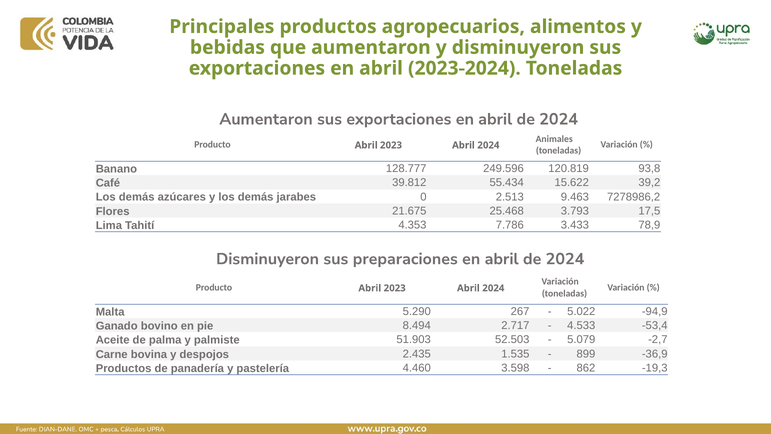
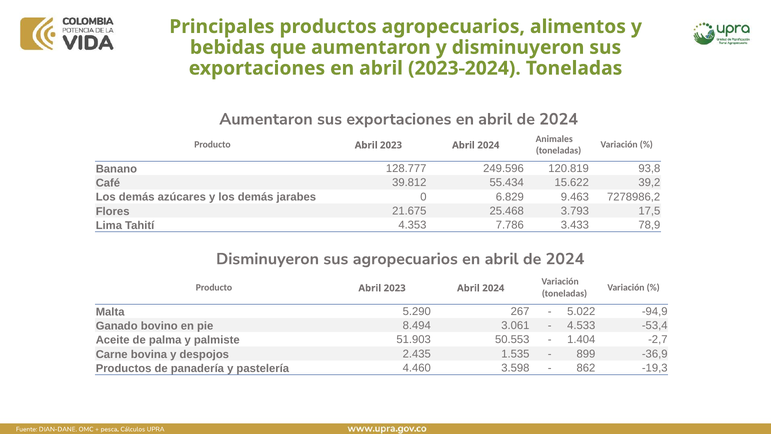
2.513: 2.513 -> 6.829
sus preparaciones: preparaciones -> agropecuarios
2.717: 2.717 -> 3.061
52.503: 52.503 -> 50.553
5.079: 5.079 -> 1.404
